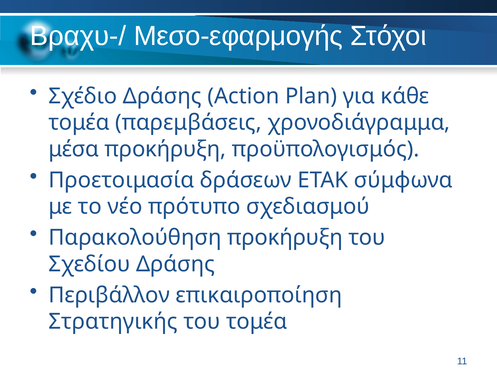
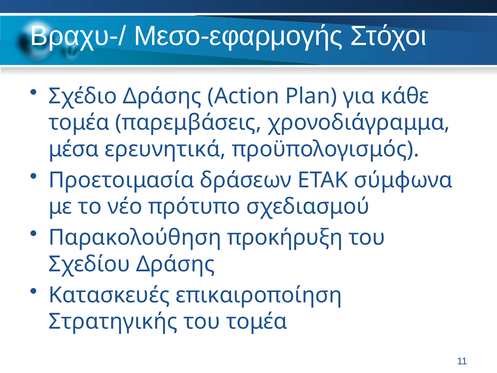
μέσα προκήρυξη: προκήρυξη -> ερευνητικά
Περιβάλλον: Περιβάλλον -> Κατασκευές
